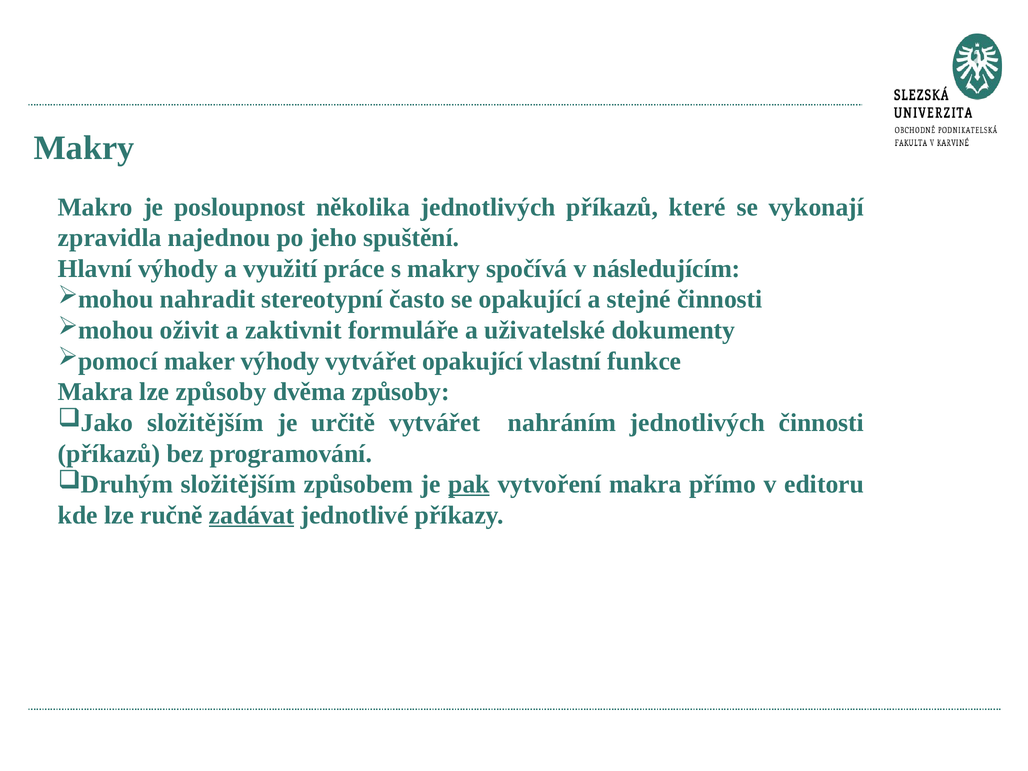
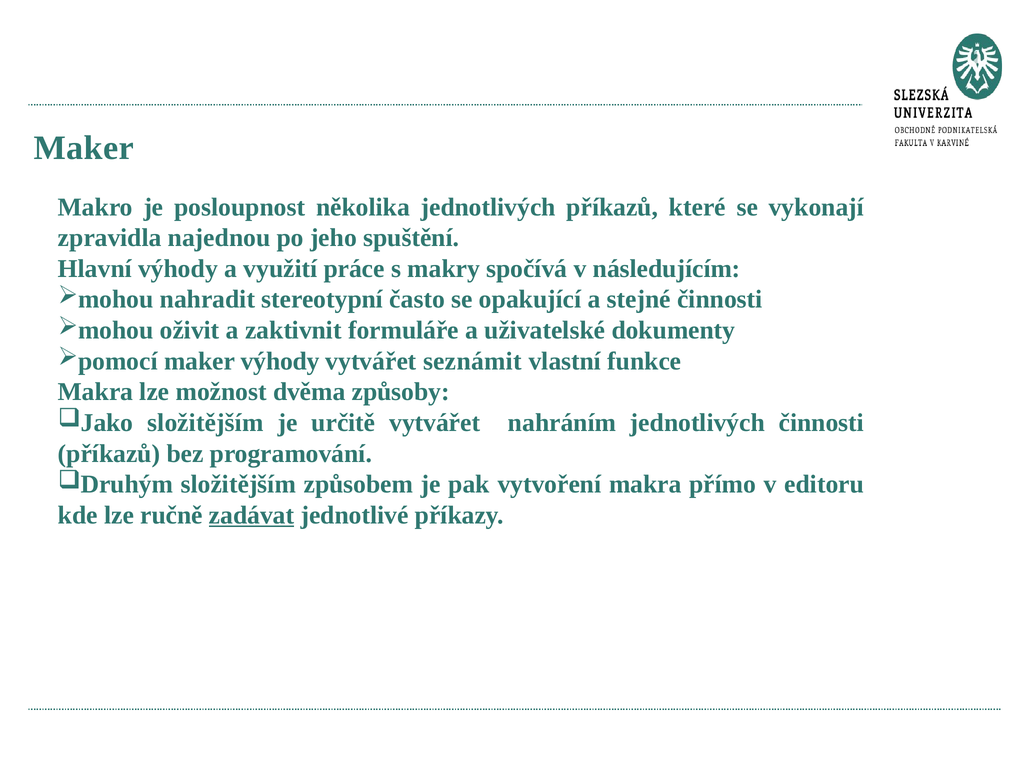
Makry at (84, 148): Makry -> Maker
vytvářet opakující: opakující -> seznámit
lze způsoby: způsoby -> možnost
pak underline: present -> none
